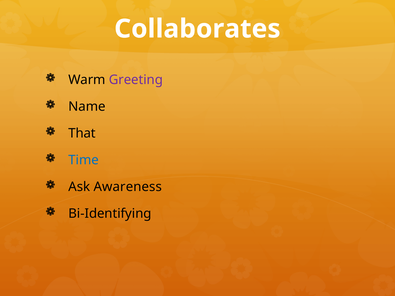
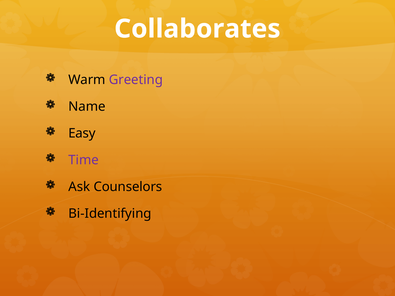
That: That -> Easy
Time colour: blue -> purple
Awareness: Awareness -> Counselors
